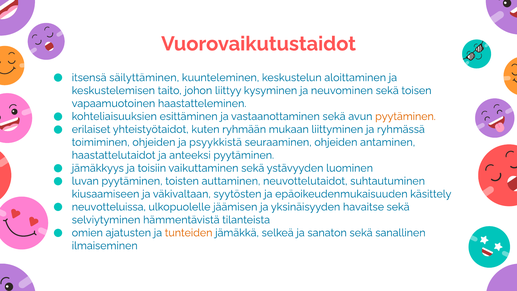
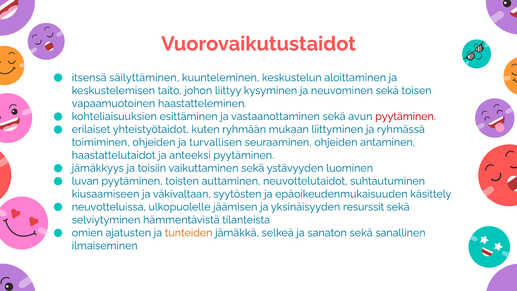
pyytäminen at (405, 116) colour: orange -> red
psyykkistä: psyykkistä -> turvallisen
havaitse: havaitse -> resurssit
